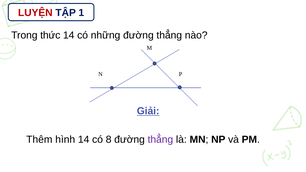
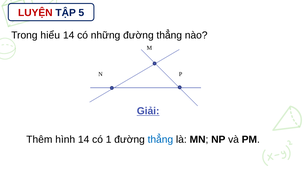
1: 1 -> 5
thức: thức -> hiểu
8: 8 -> 1
thẳng at (160, 140) colour: purple -> blue
